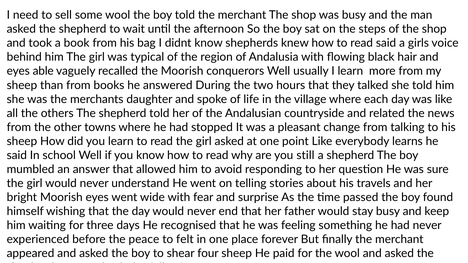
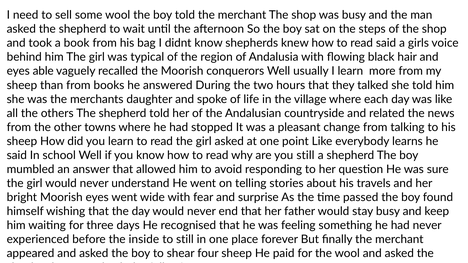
peace: peace -> inside
to felt: felt -> still
